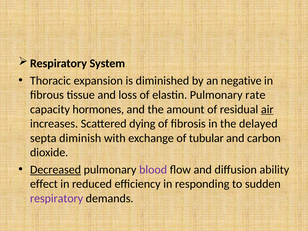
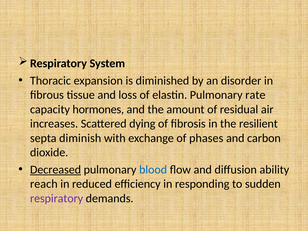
negative: negative -> disorder
air underline: present -> none
delayed: delayed -> resilient
tubular: tubular -> phases
blood colour: purple -> blue
effect: effect -> reach
